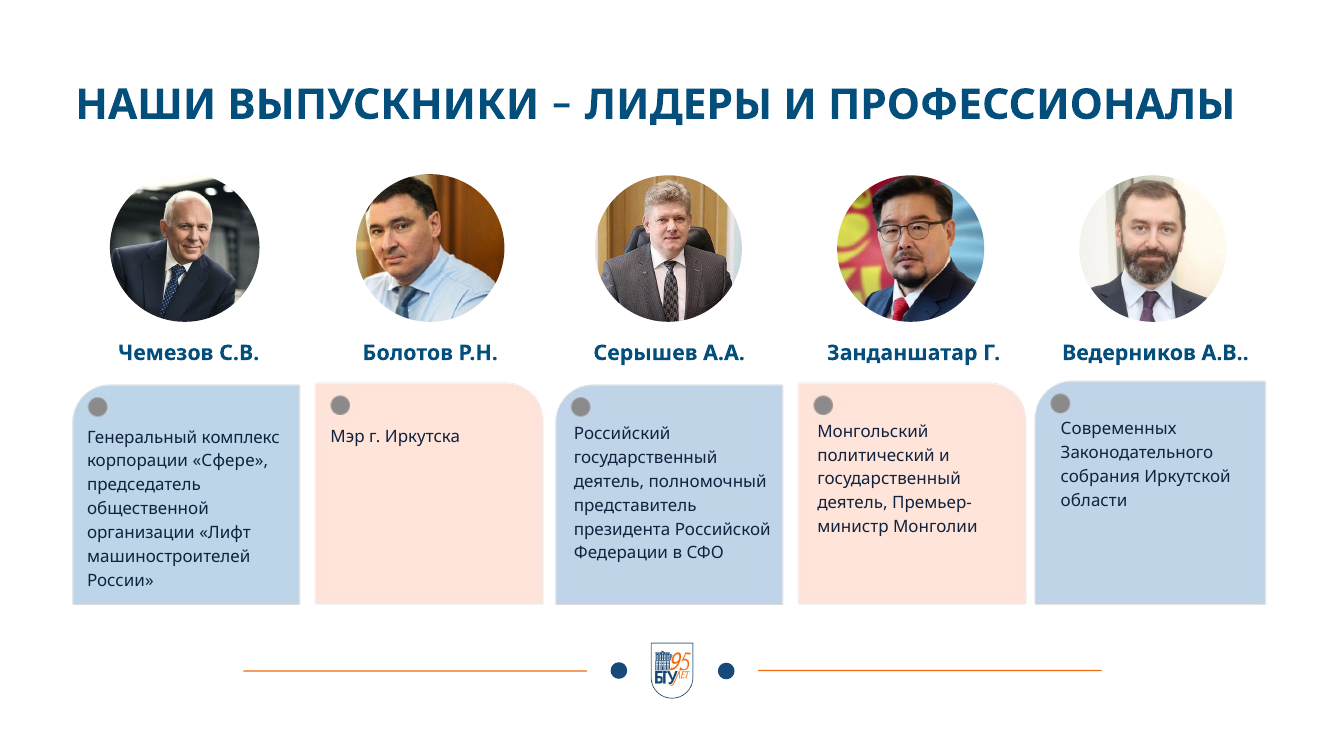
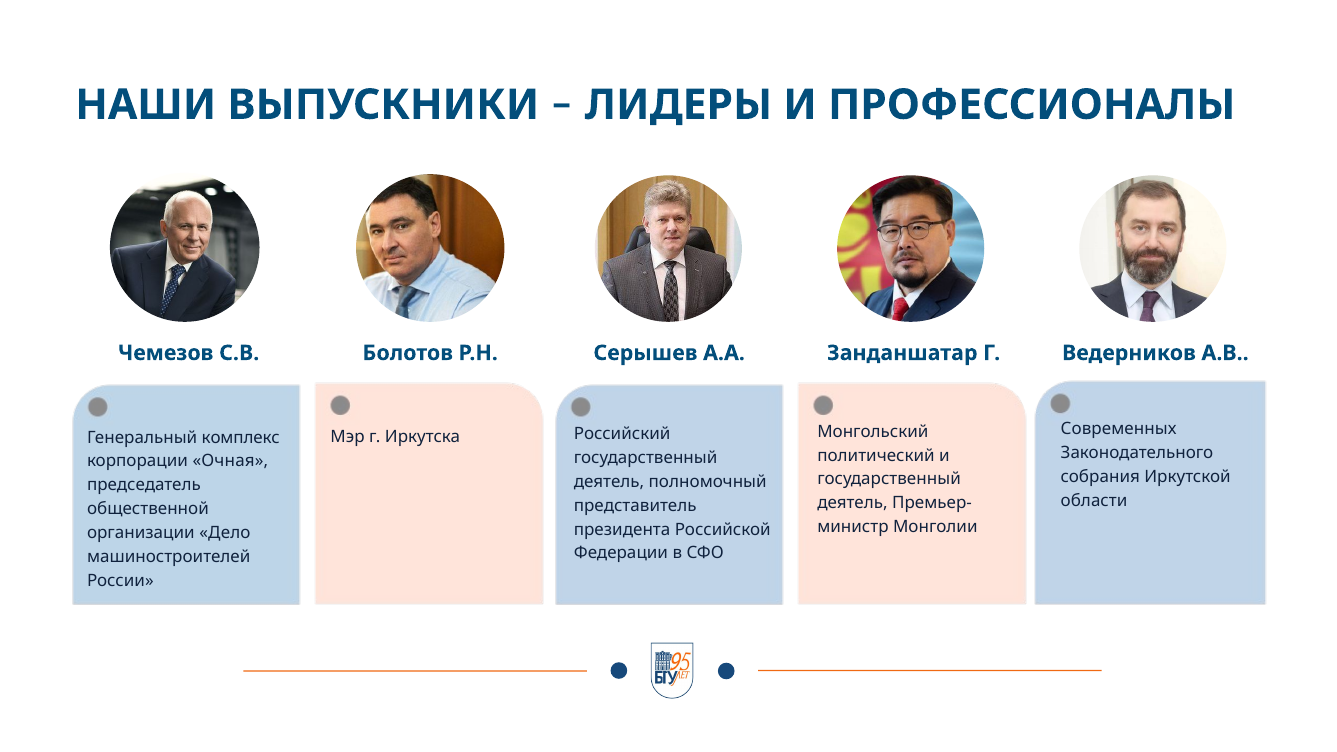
Сфере: Сфере -> Очная
Лифт: Лифт -> Дело
